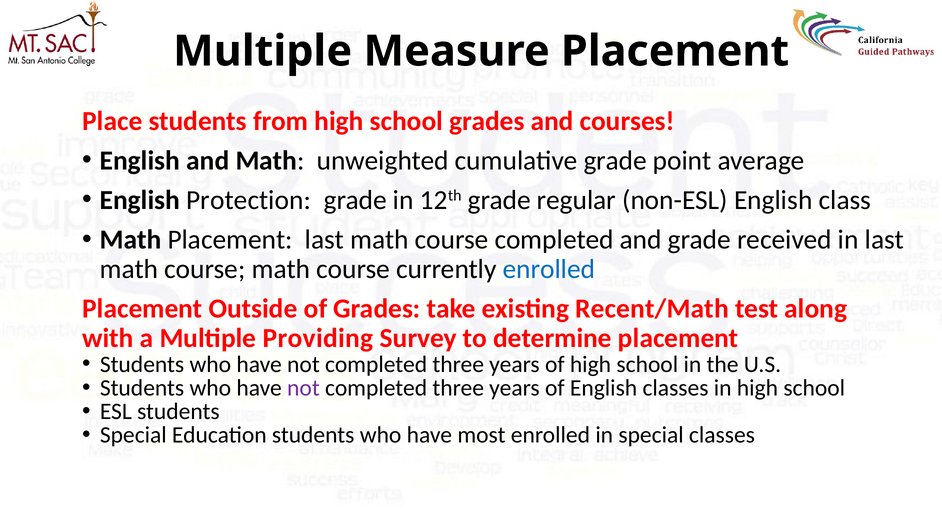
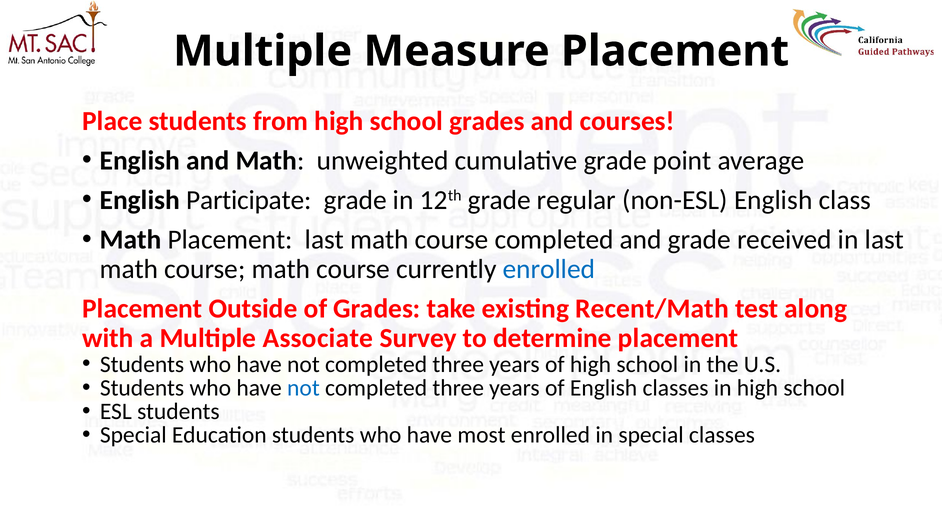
Protection: Protection -> Participate
Providing: Providing -> Associate
not at (303, 388) colour: purple -> blue
